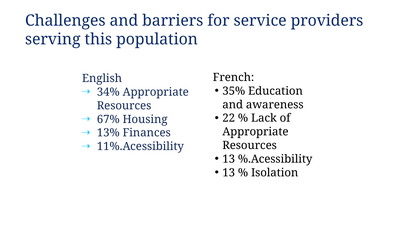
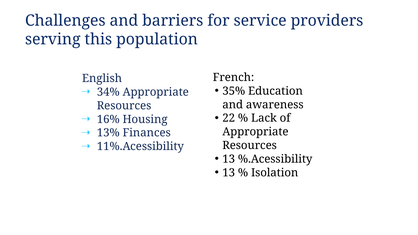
67%: 67% -> 16%
